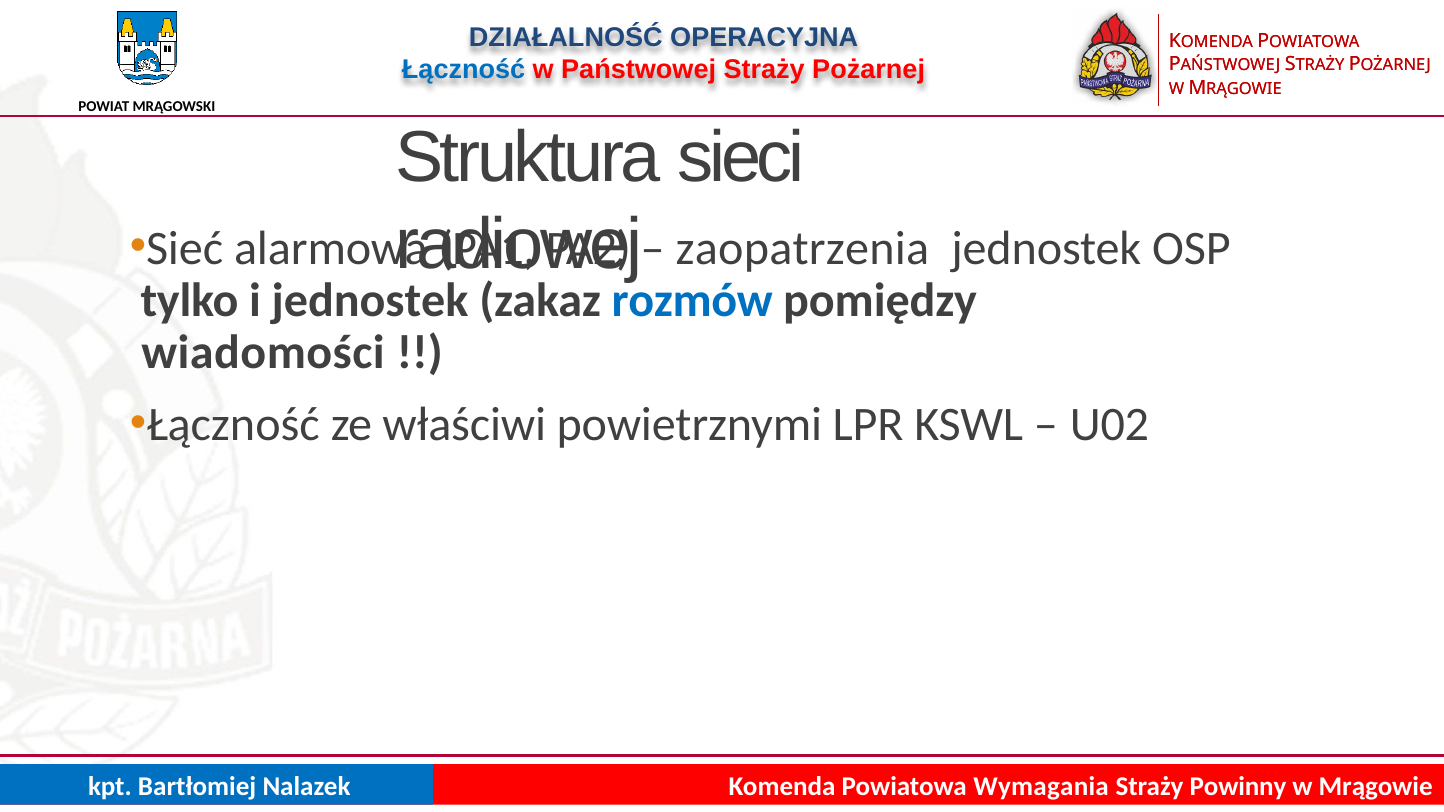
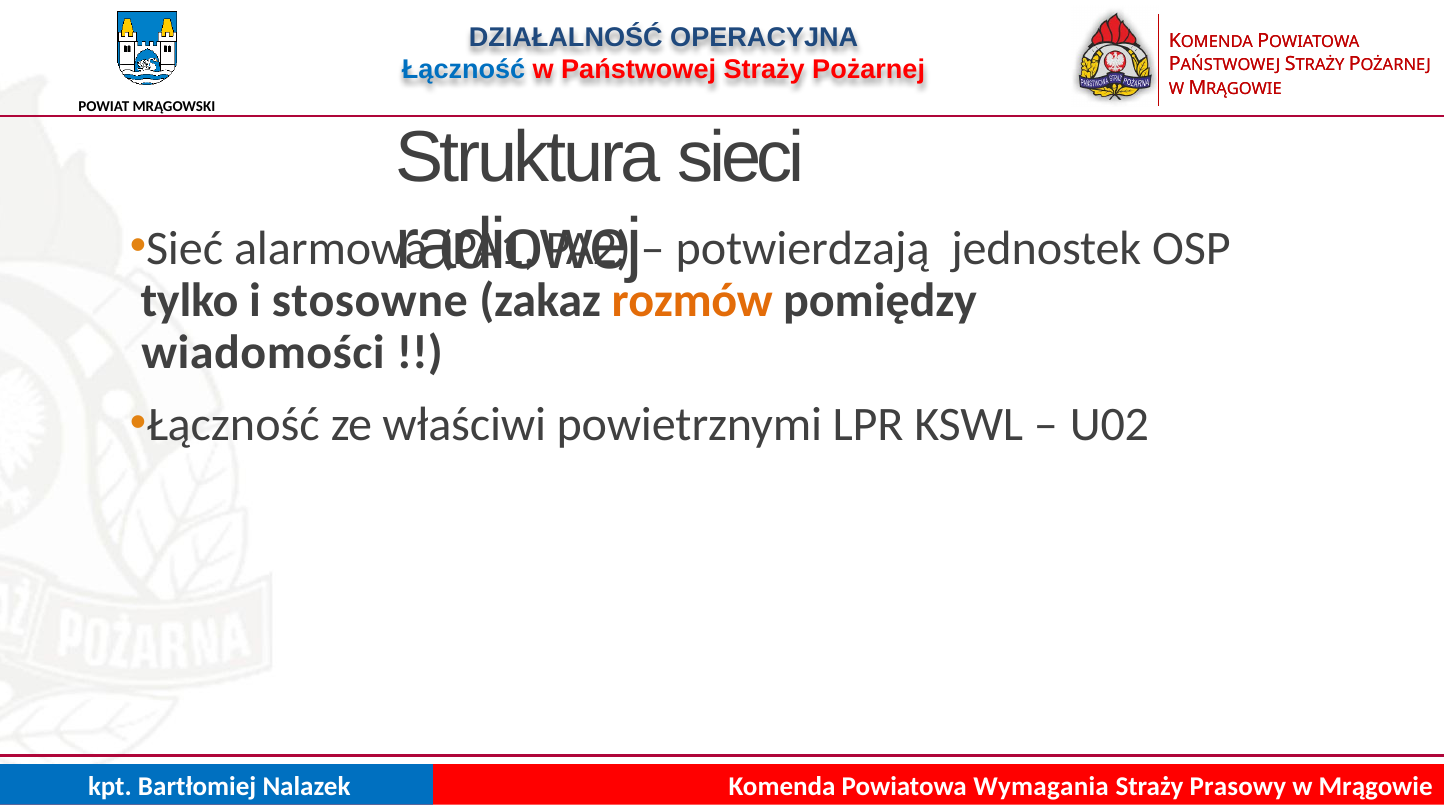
zaopatrzenia: zaopatrzenia -> potwierdzają
i jednostek: jednostek -> stosowne
rozmów colour: blue -> orange
Powinny: Powinny -> Prasowy
